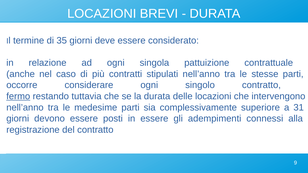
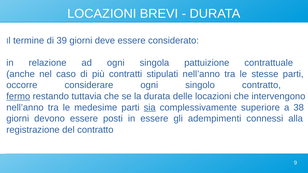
35: 35 -> 39
sia underline: none -> present
31: 31 -> 38
